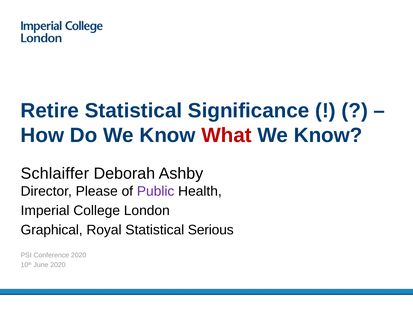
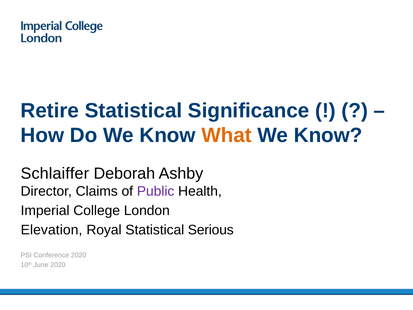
What colour: red -> orange
Please: Please -> Claims
Graphical: Graphical -> Elevation
